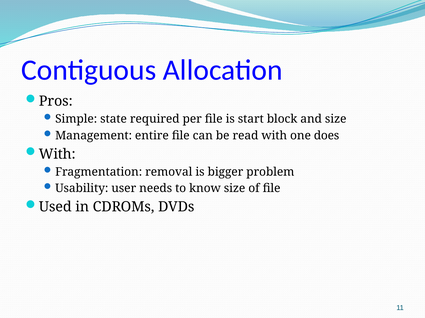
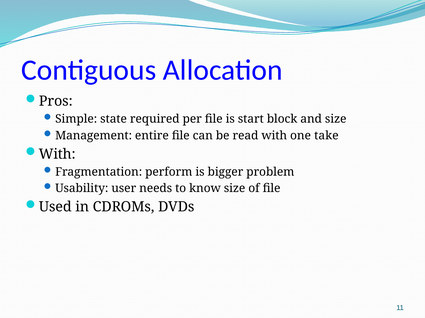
does: does -> take
removal: removal -> perform
